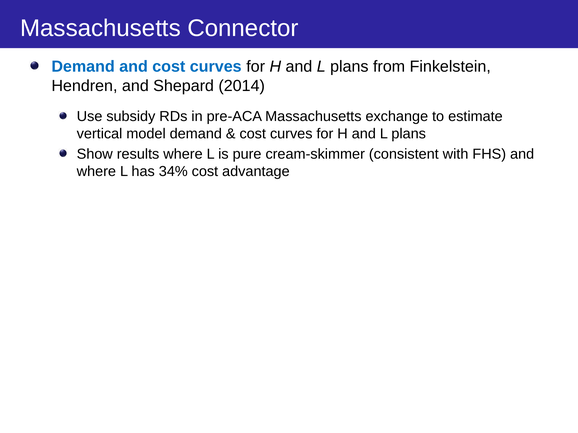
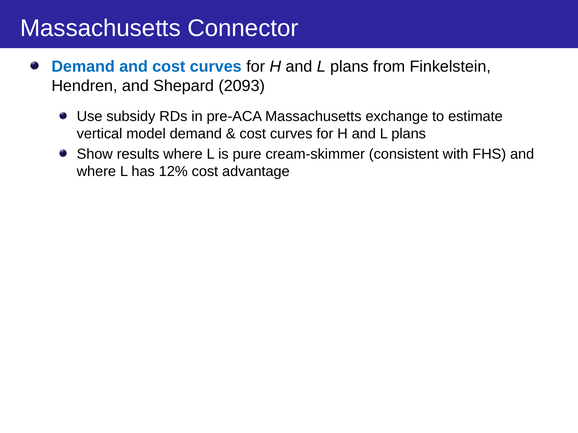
2014: 2014 -> 2093
34%: 34% -> 12%
